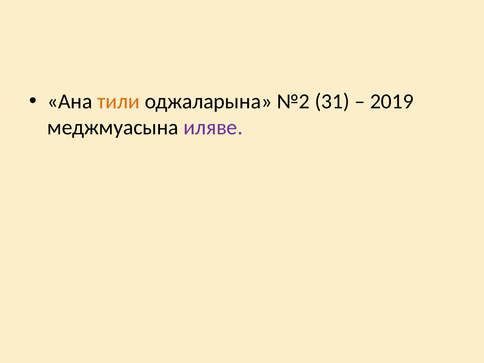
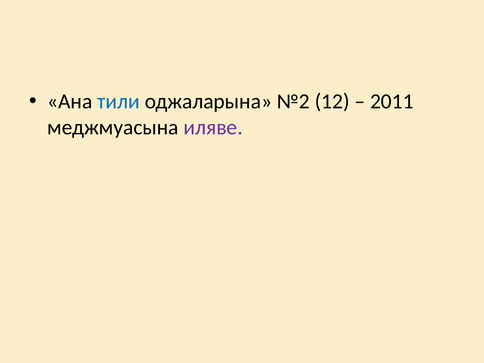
тили colour: orange -> blue
31: 31 -> 12
2019: 2019 -> 2011
